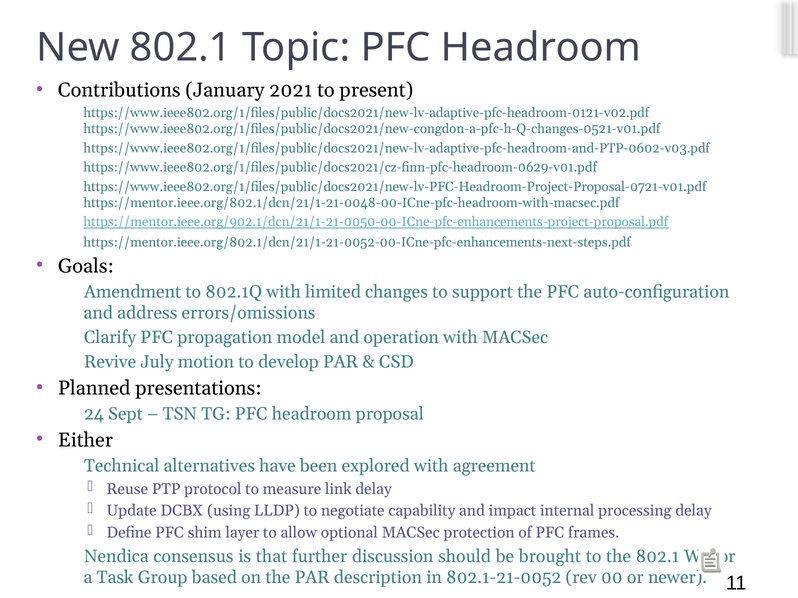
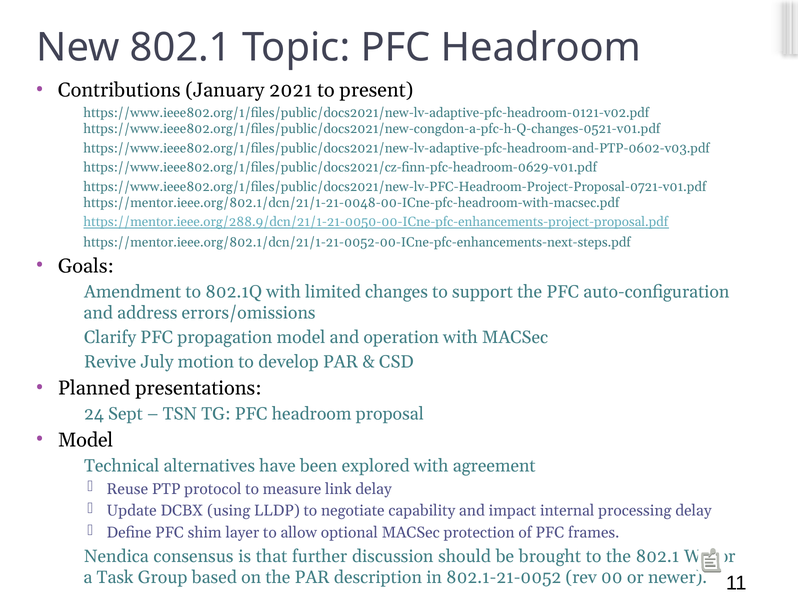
https://mentor.ieee.org/902.1/dcn/21/1-21-0050-00-ICne-pfc-enhancements-project-proposal.pdf: https://mentor.ieee.org/902.1/dcn/21/1-21-0050-00-ICne-pfc-enhancements-project-proposal.pdf -> https://mentor.ieee.org/288.9/dcn/21/1-21-0050-00-ICne-pfc-enhancements-project-proposal.pdf
Either at (85, 440): Either -> Model
